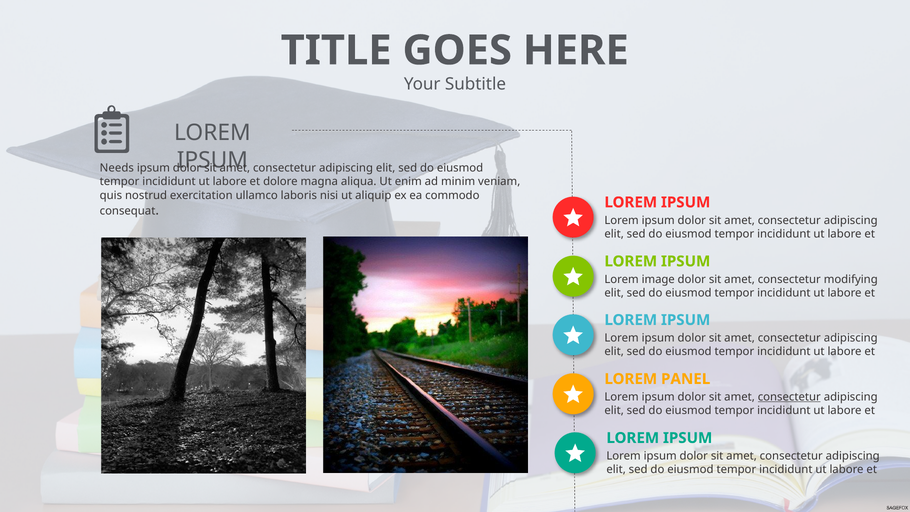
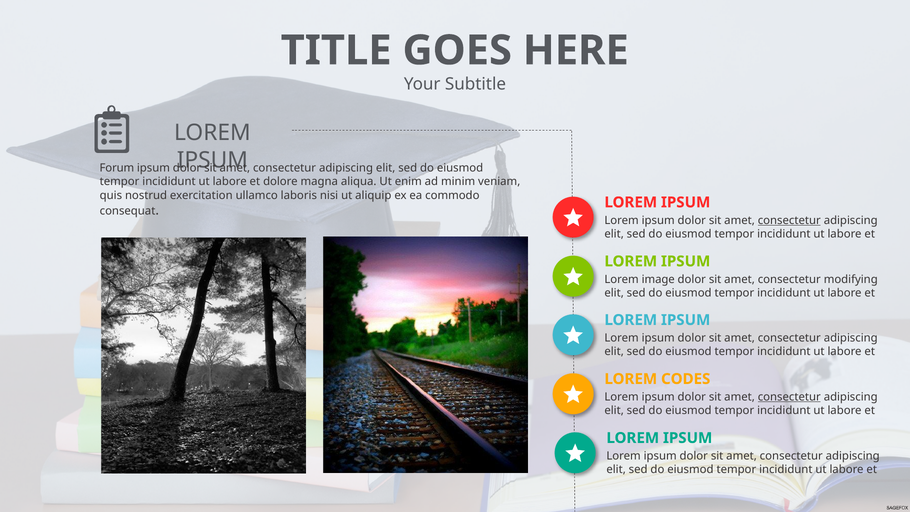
Needs: Needs -> Forum
consectetur at (789, 220) underline: none -> present
PANEL: PANEL -> CODES
